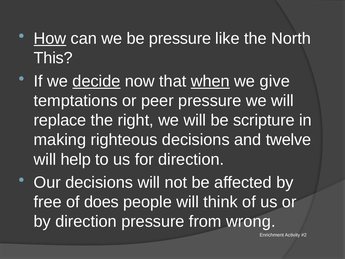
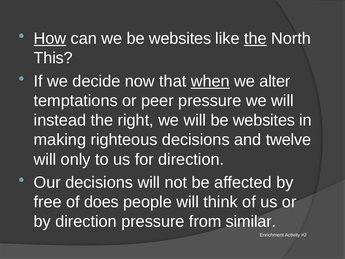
we be pressure: pressure -> websites
the at (255, 39) underline: none -> present
decide underline: present -> none
give: give -> alter
replace: replace -> instead
will be scripture: scripture -> websites
help: help -> only
wrong: wrong -> similar
